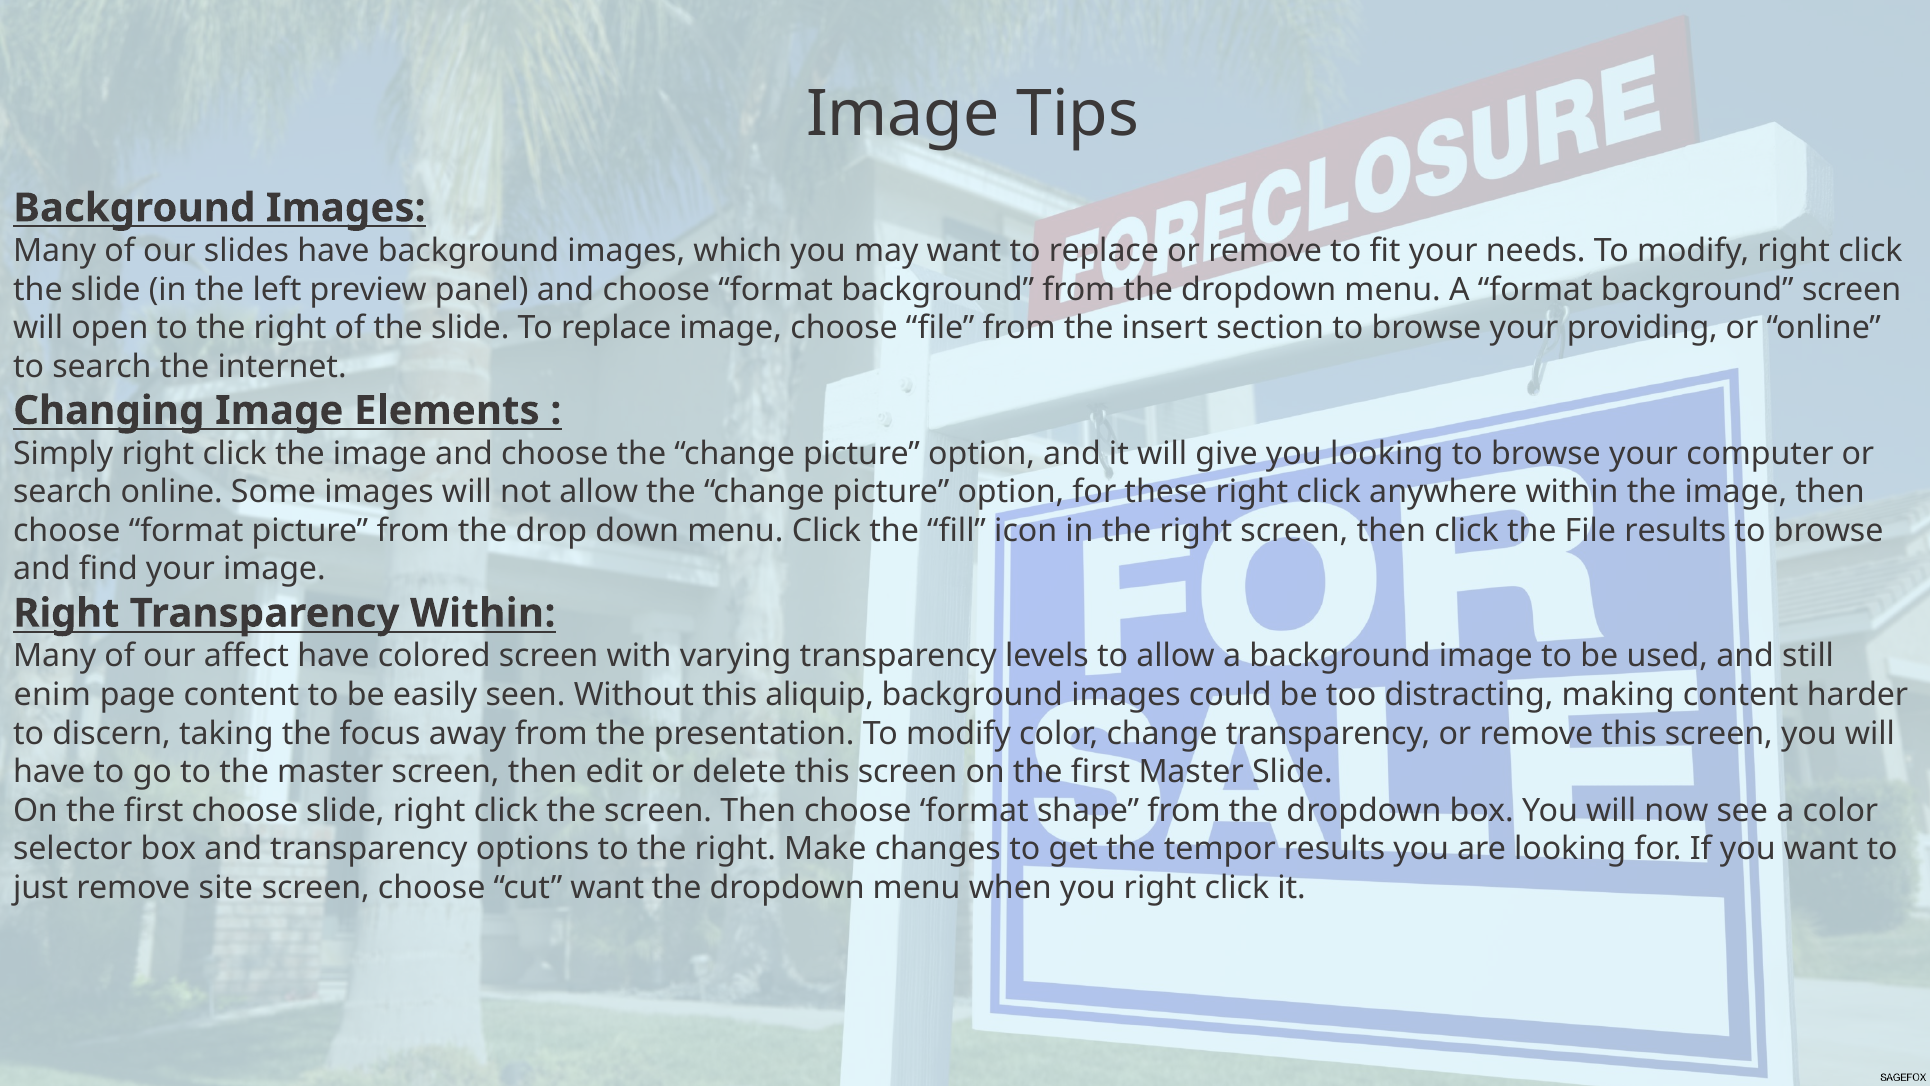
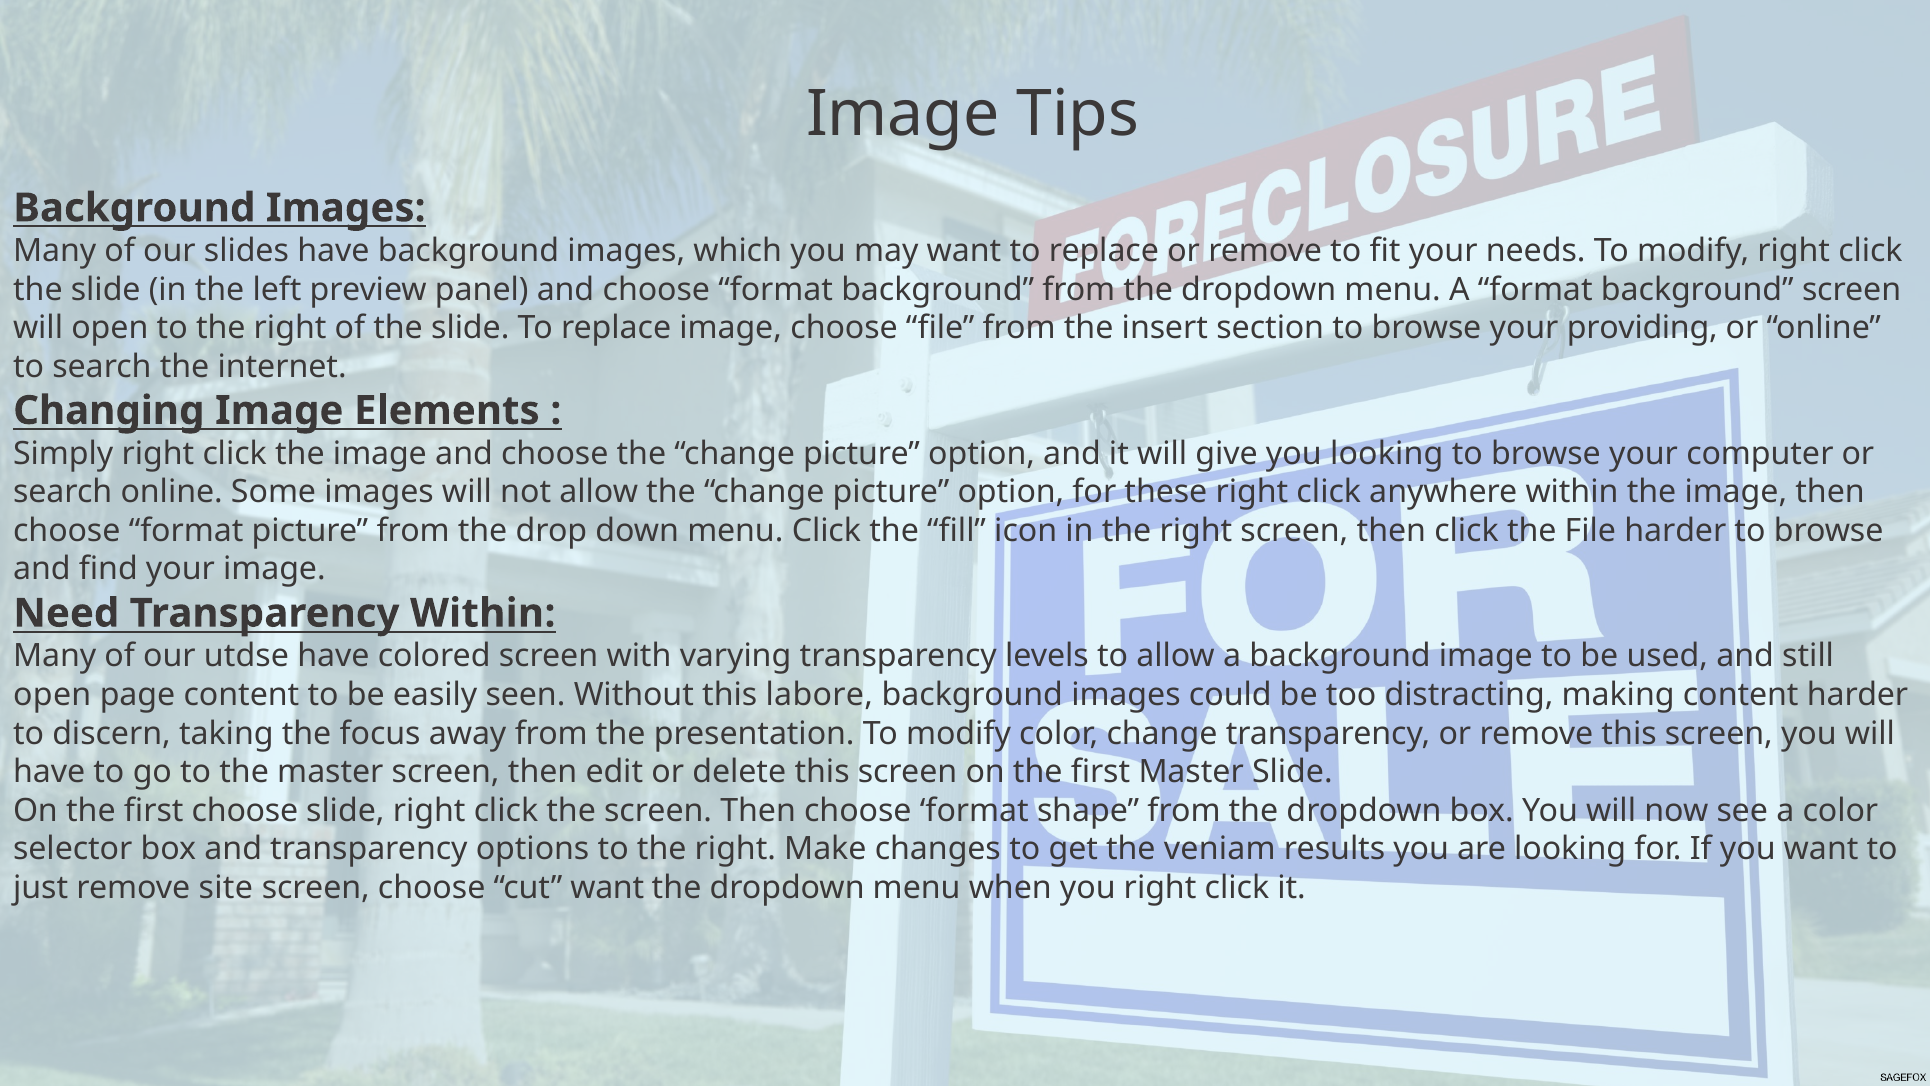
File results: results -> harder
Right at (66, 613): Right -> Need
affect: affect -> utdse
enim at (52, 695): enim -> open
aliquip: aliquip -> labore
tempor: tempor -> veniam
